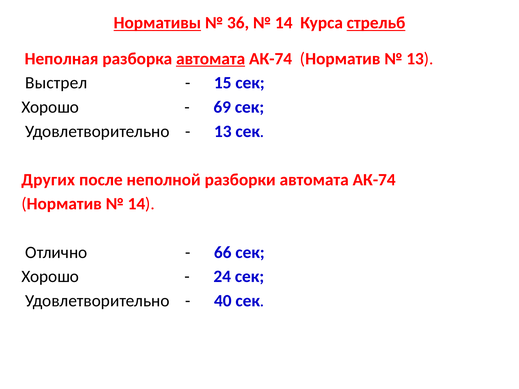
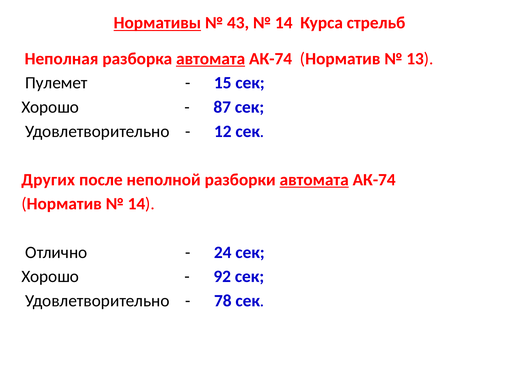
36: 36 -> 43
стрельб underline: present -> none
Выстрел: Выстрел -> Пулемет
69: 69 -> 87
13 at (223, 131): 13 -> 12
автомата at (314, 180) underline: none -> present
66: 66 -> 24
24: 24 -> 92
40: 40 -> 78
